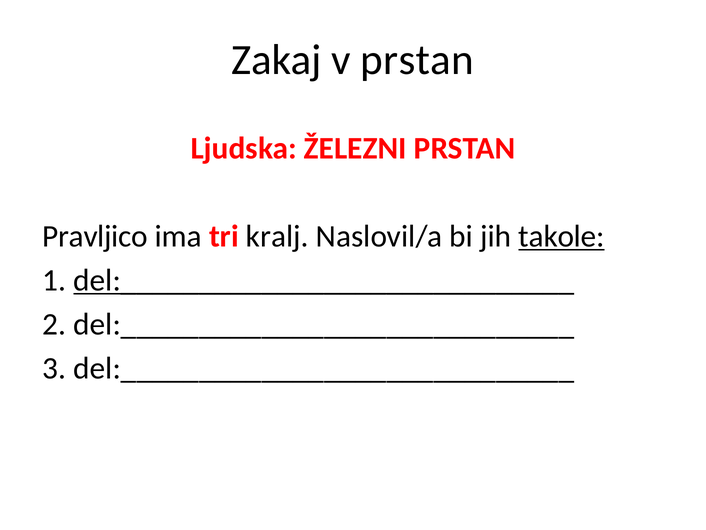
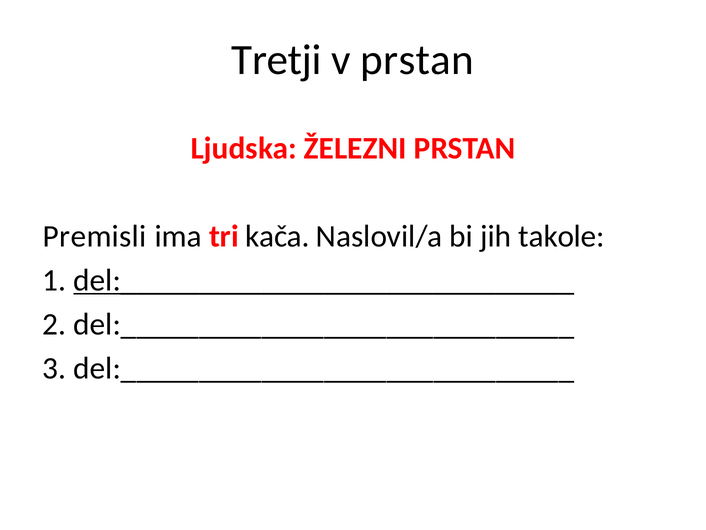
Zakaj: Zakaj -> Tretji
Pravljico: Pravljico -> Premisli
kralj: kralj -> kača
takole underline: present -> none
